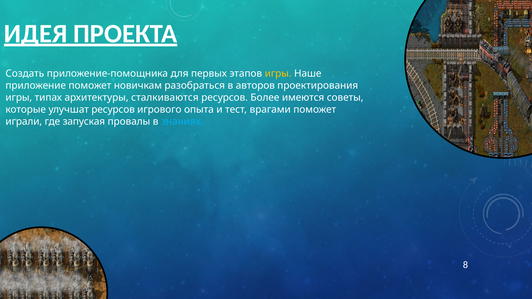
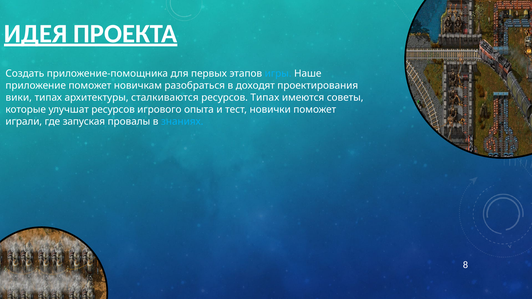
игры at (278, 74) colour: yellow -> light blue
авторов: авторов -> доходят
игры at (19, 98): игры -> вики
ресурсов Более: Более -> Типах
врагами: врагами -> новички
